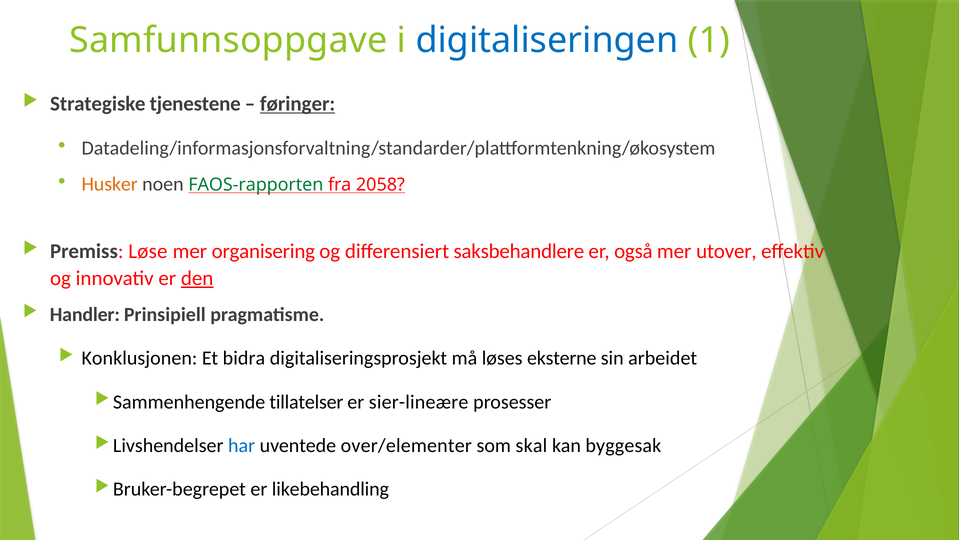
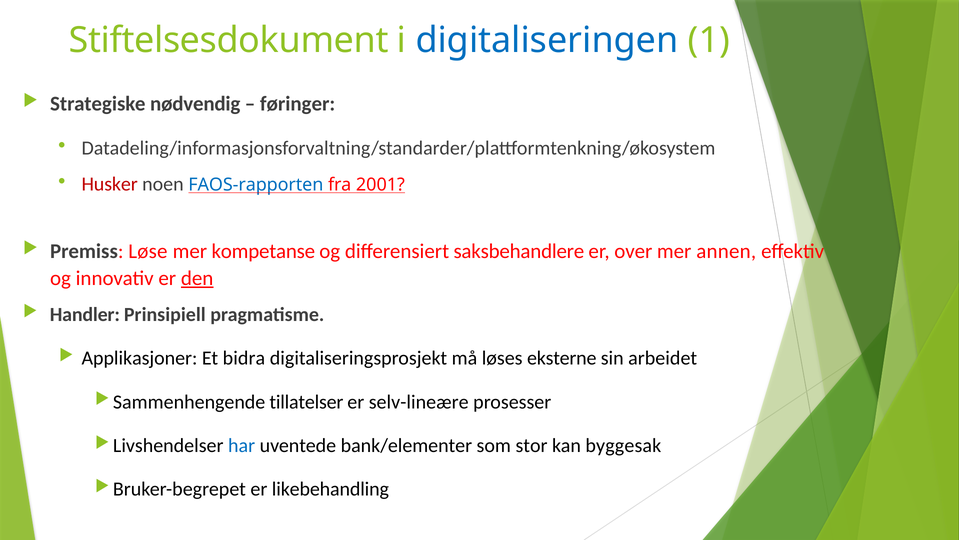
Samfunnsoppgave: Samfunnsoppgave -> Stiftelsesdokument
tjenestene: tjenestene -> nødvendig
føringer underline: present -> none
Husker colour: orange -> red
FAOS-rapporten colour: green -> blue
2058: 2058 -> 2001
organisering: organisering -> kompetanse
også: også -> over
utover: utover -> annen
Konklusjonen: Konklusjonen -> Applikasjoner
sier-lineære: sier-lineære -> selv-lineære
over/elementer: over/elementer -> bank/elementer
skal: skal -> stor
